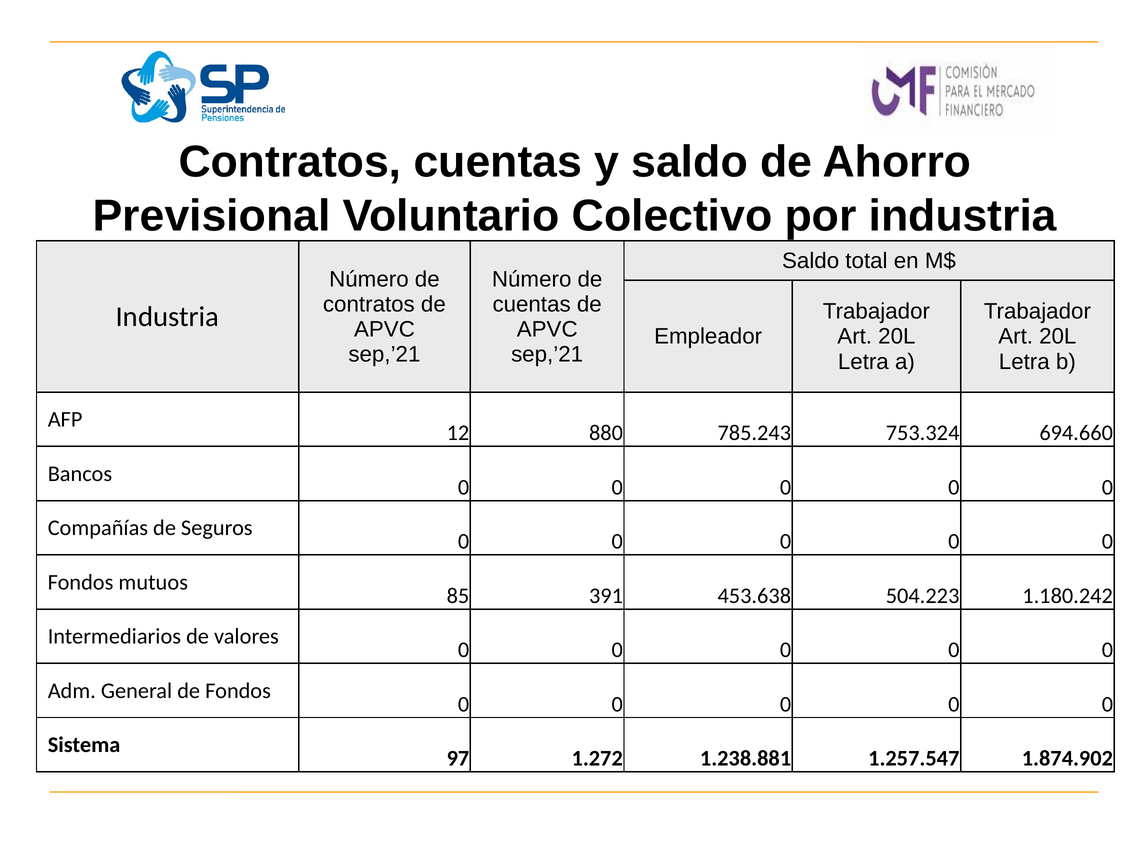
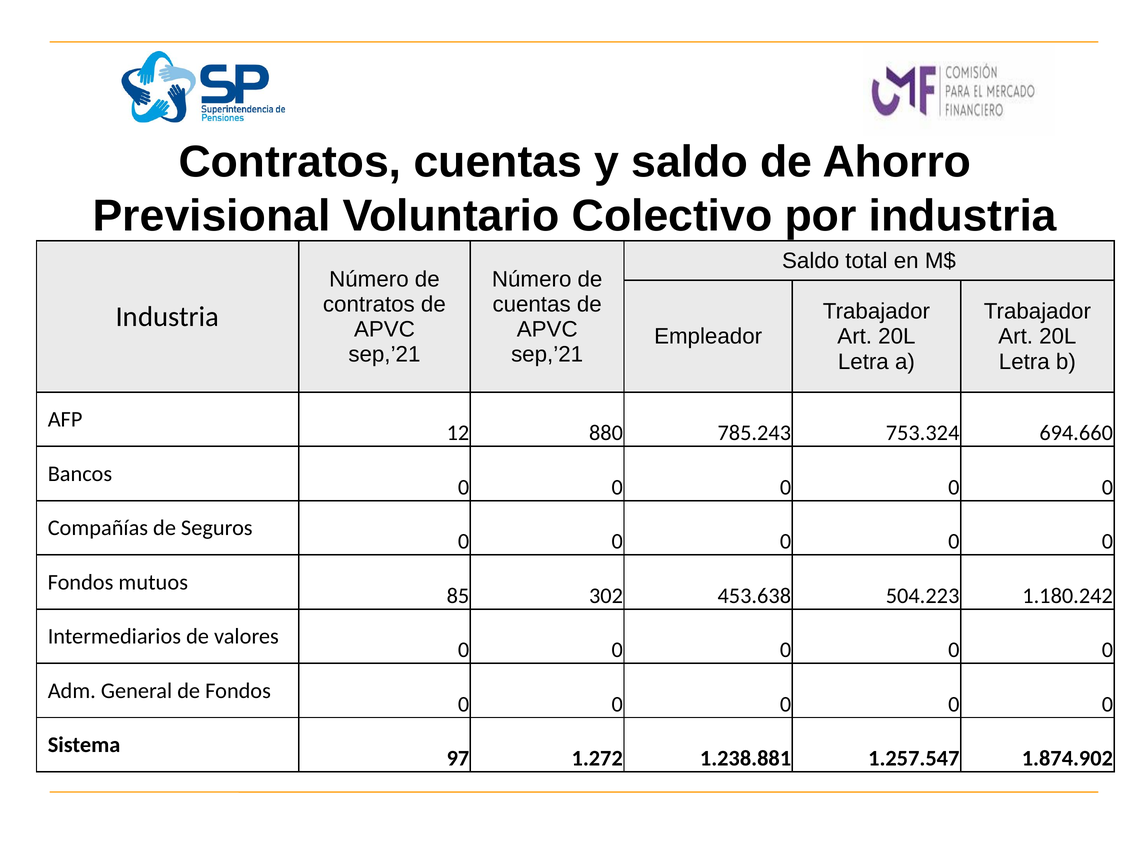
391: 391 -> 302
